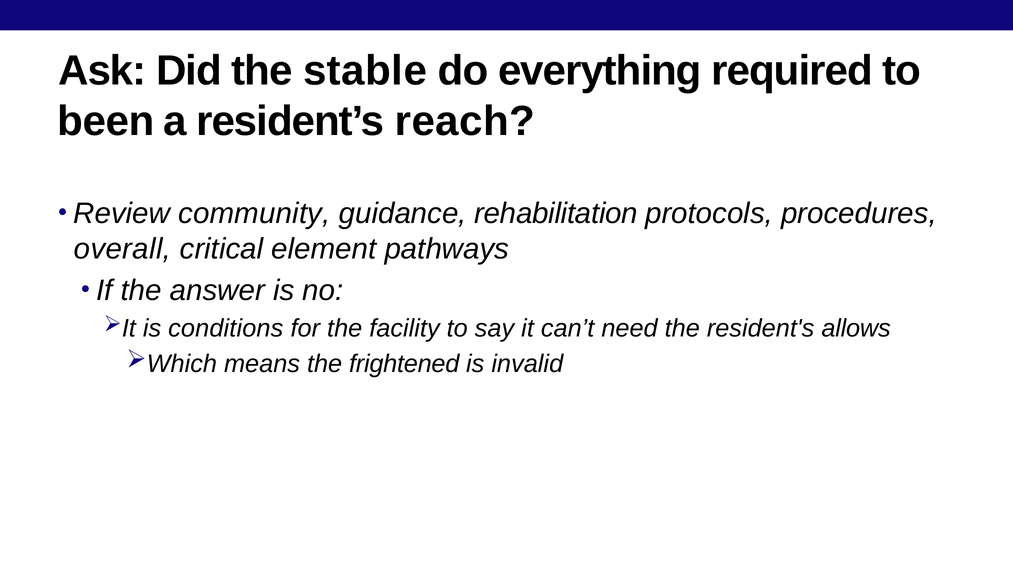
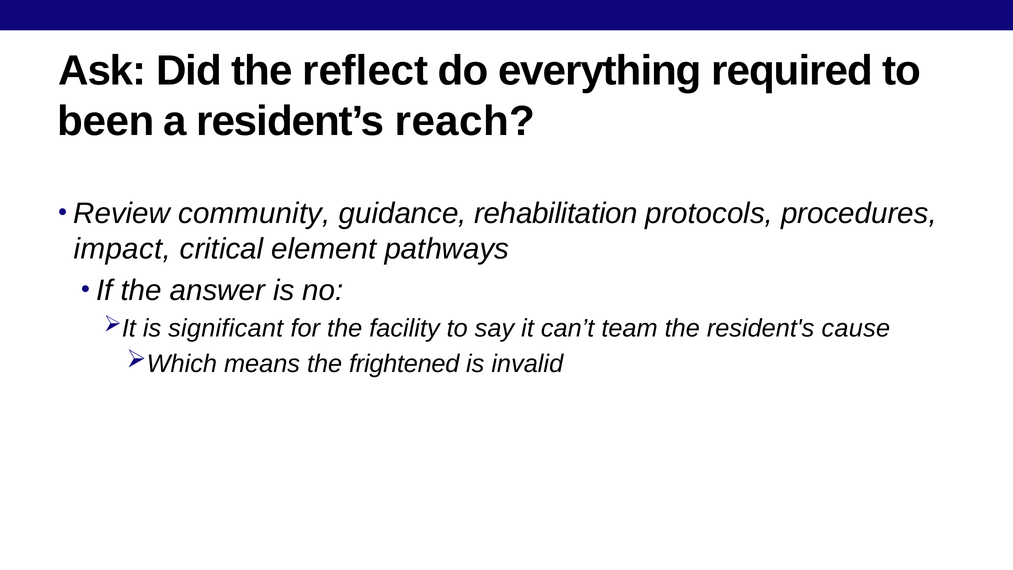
stable: stable -> reflect
overall: overall -> impact
conditions: conditions -> significant
need: need -> team
allows: allows -> cause
